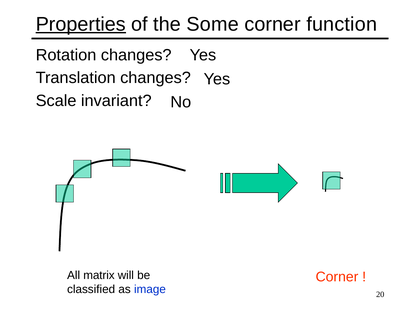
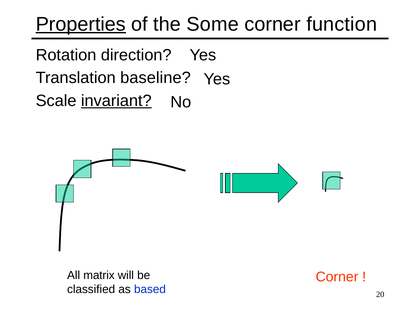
Rotation changes: changes -> direction
Translation changes: changes -> baseline
invariant underline: none -> present
image: image -> based
